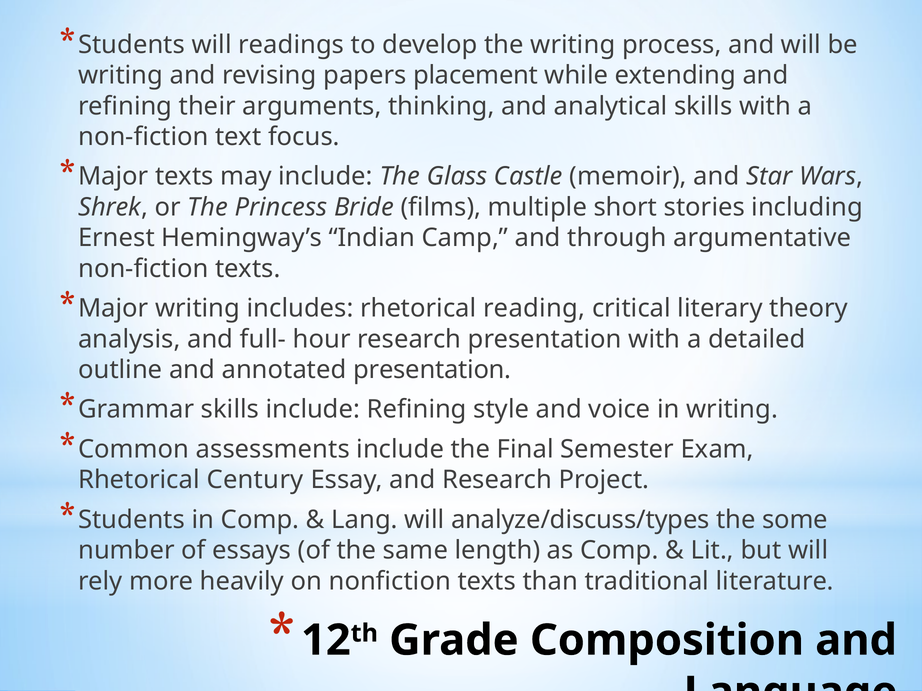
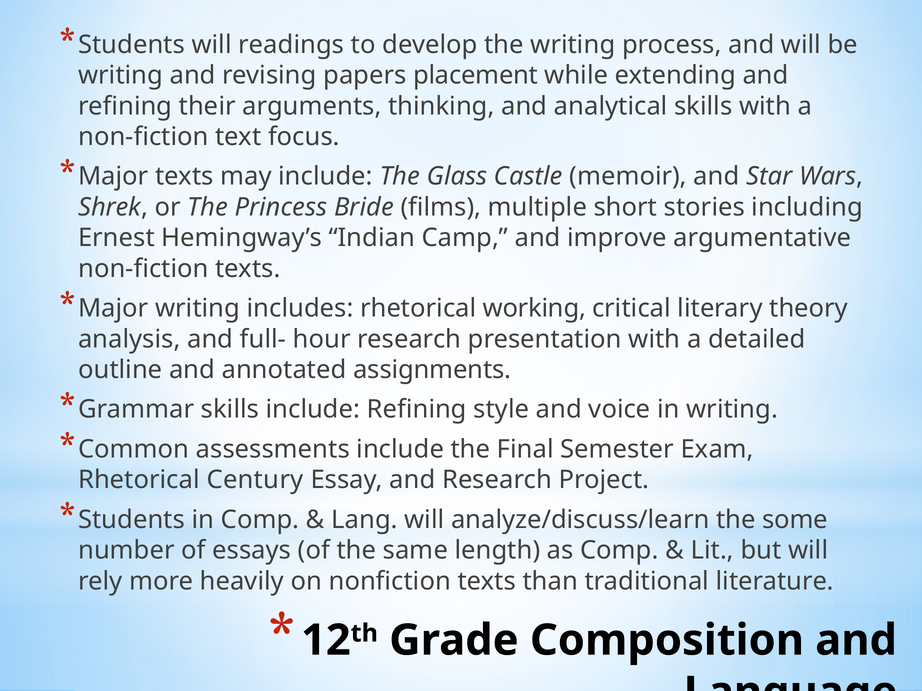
through: through -> improve
reading: reading -> working
annotated presentation: presentation -> assignments
analyze/discuss/types: analyze/discuss/types -> analyze/discuss/learn
